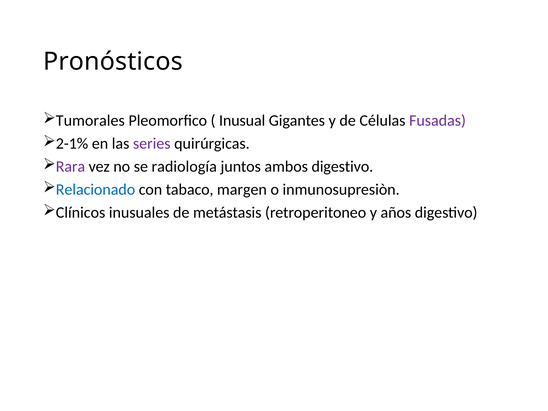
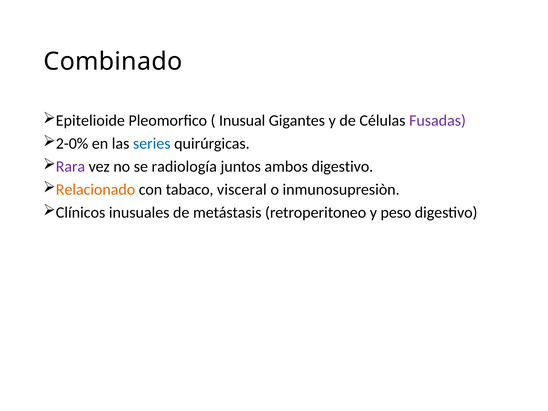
Pronósticos: Pronósticos -> Combinado
Tumorales: Tumorales -> Epitelioide
2-1%: 2-1% -> 2-0%
series colour: purple -> blue
Relacionado colour: blue -> orange
margen: margen -> visceral
años: años -> peso
